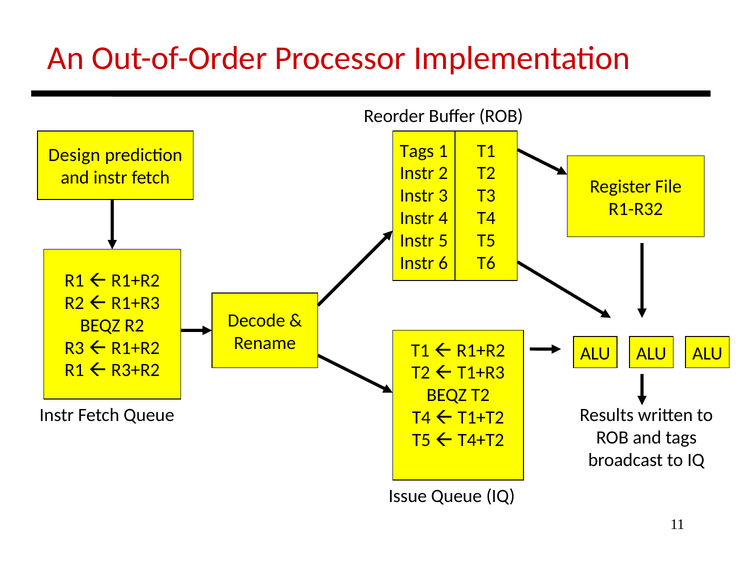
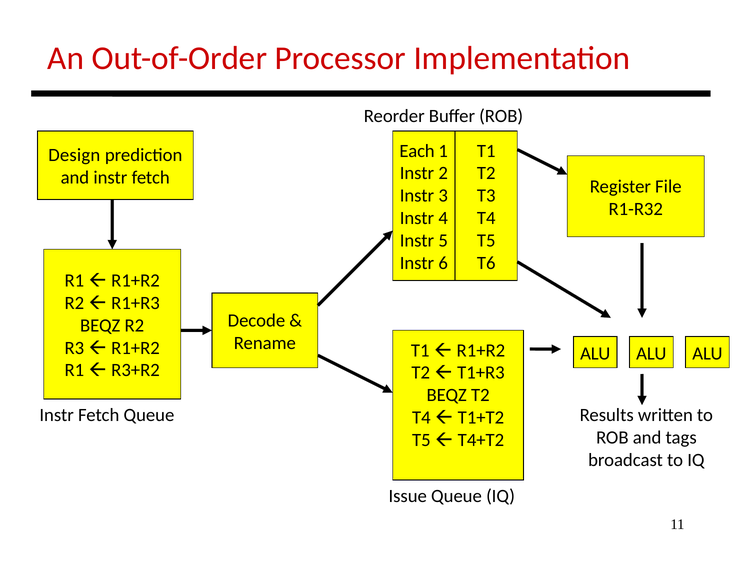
Tags at (417, 151): Tags -> Each
